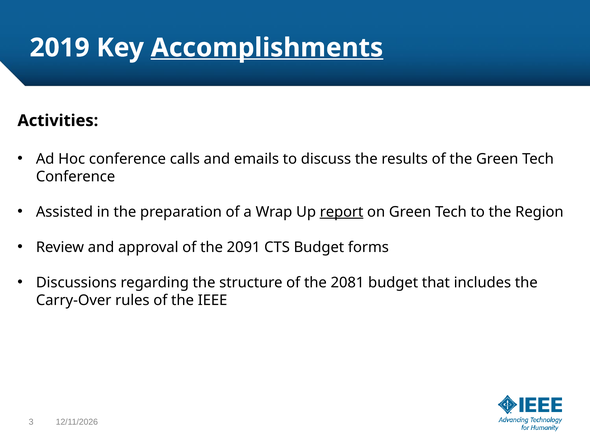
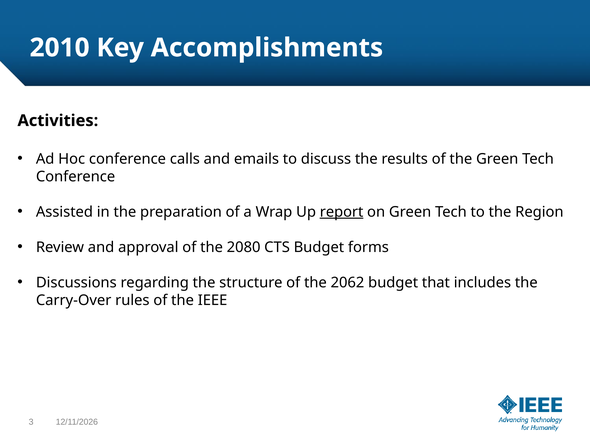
2019: 2019 -> 2010
Accomplishments underline: present -> none
2091: 2091 -> 2080
2081: 2081 -> 2062
